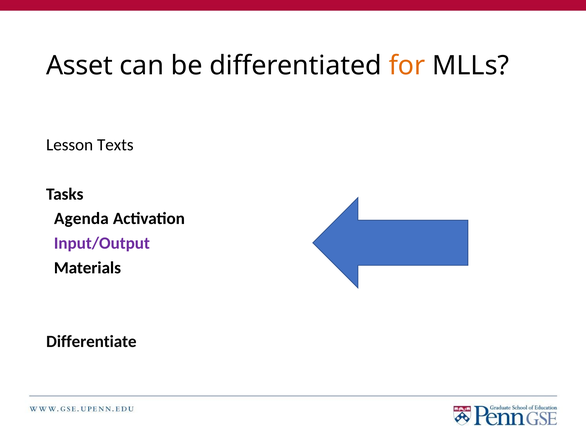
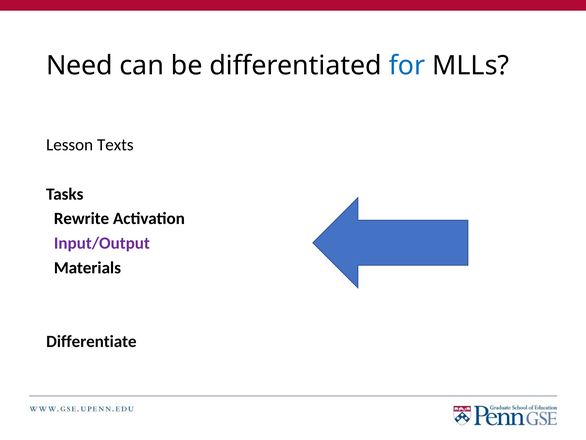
Asset: Asset -> Need
for colour: orange -> blue
Agenda: Agenda -> Rewrite
